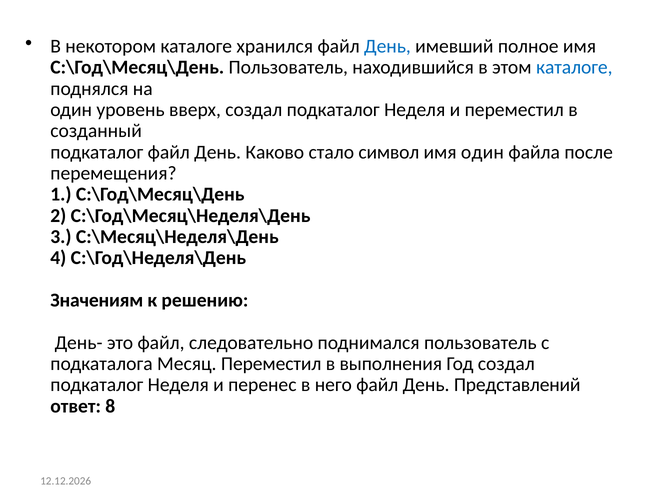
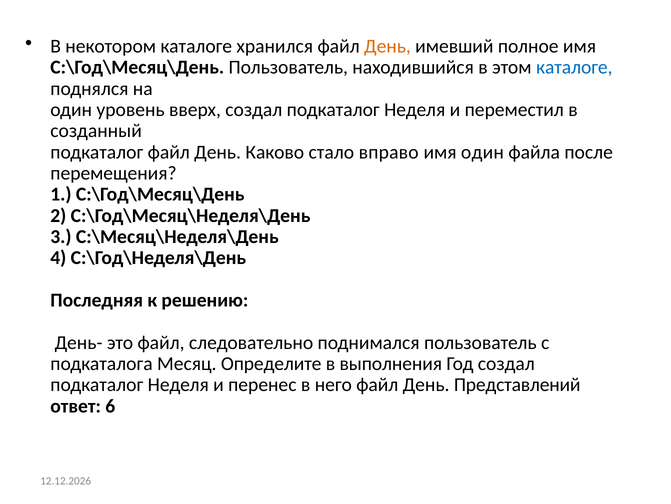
День at (387, 46) colour: blue -> orange
символ: символ -> вправо
Значениям: Значениям -> Последняя
Месяц Переместил: Переместил -> Определите
8: 8 -> 6
